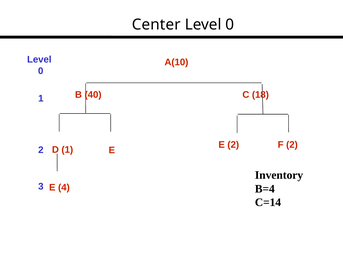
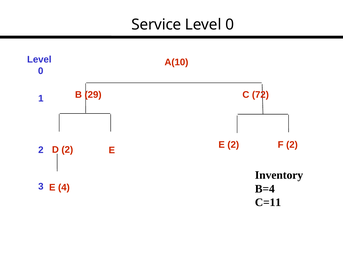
Center: Center -> Service
40: 40 -> 29
18: 18 -> 72
D 1: 1 -> 2
C=14: C=14 -> C=11
